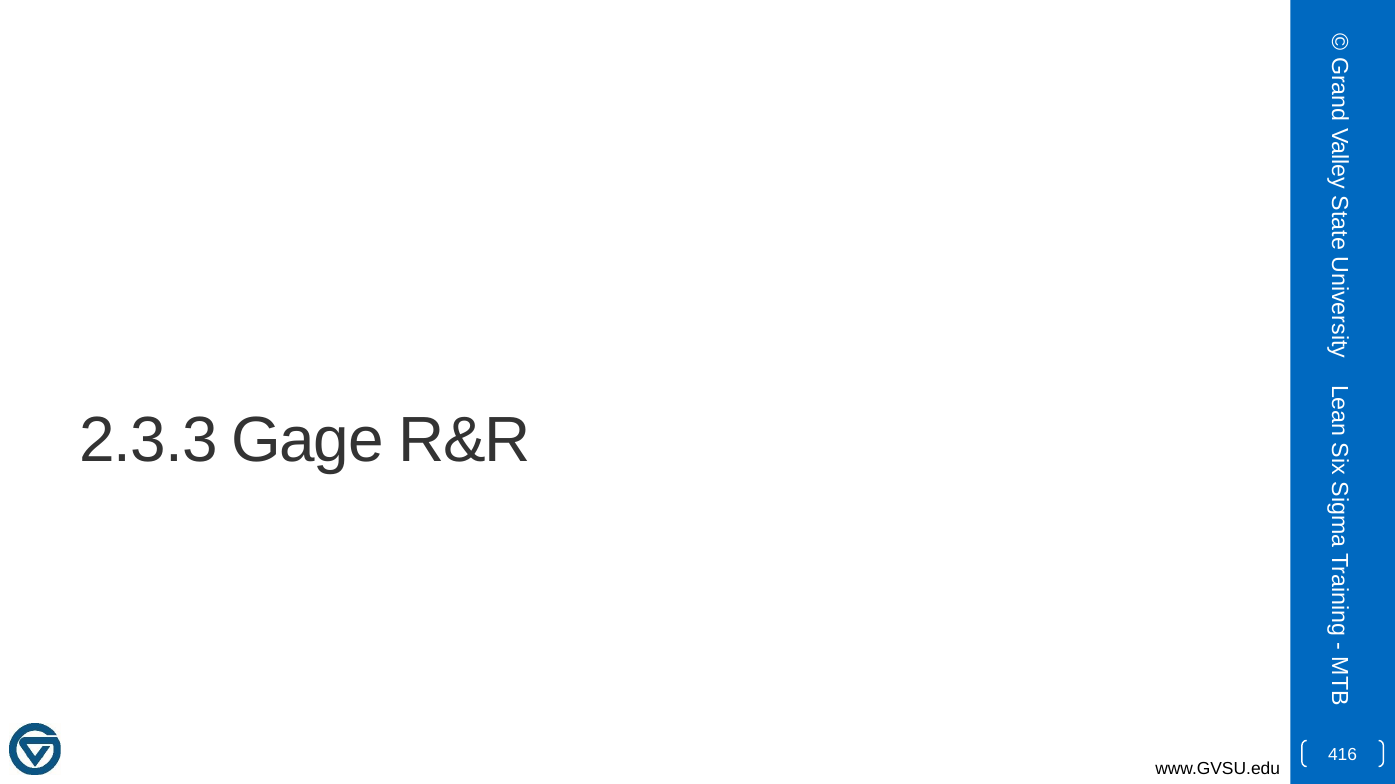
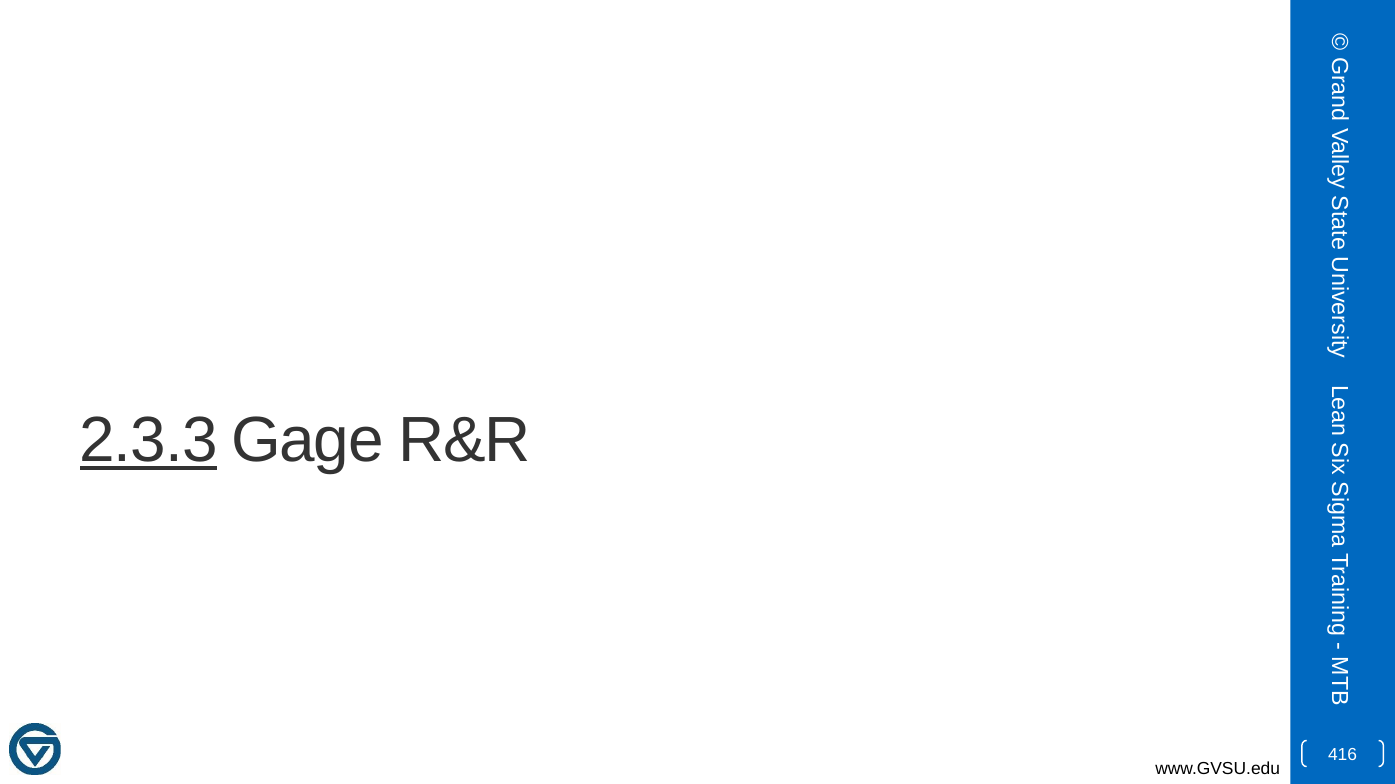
2.3.3 underline: none -> present
